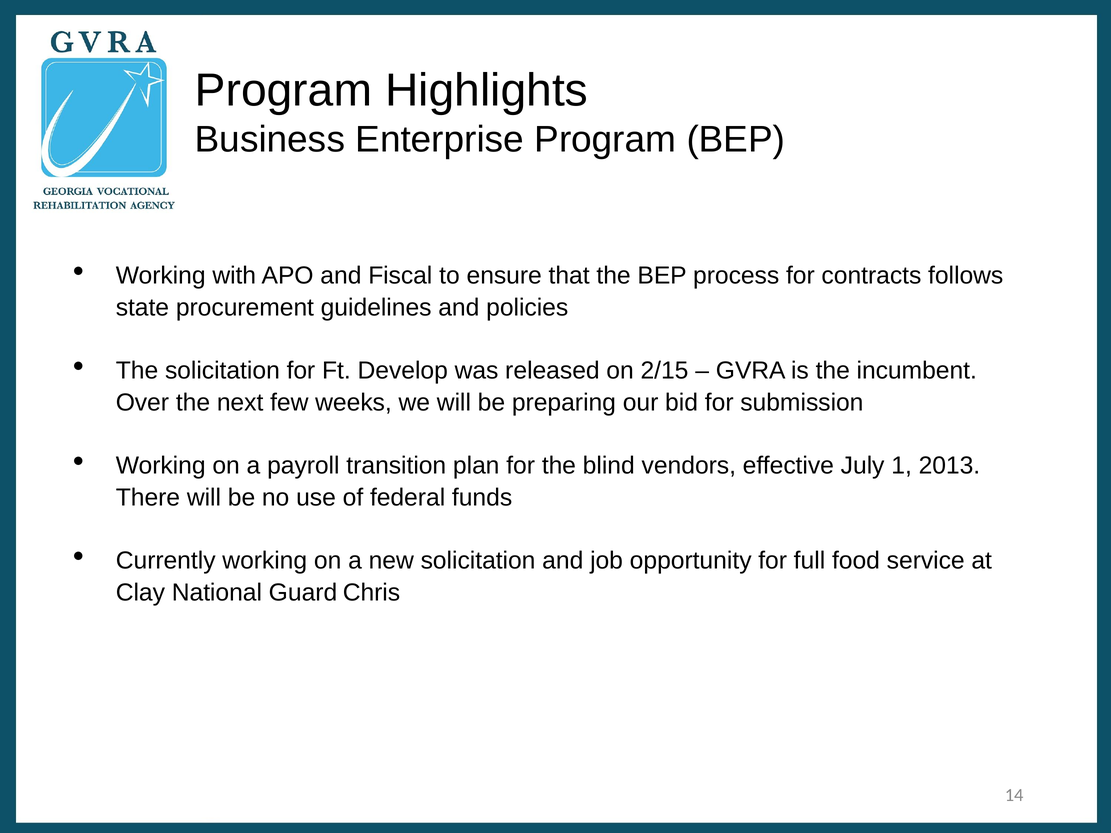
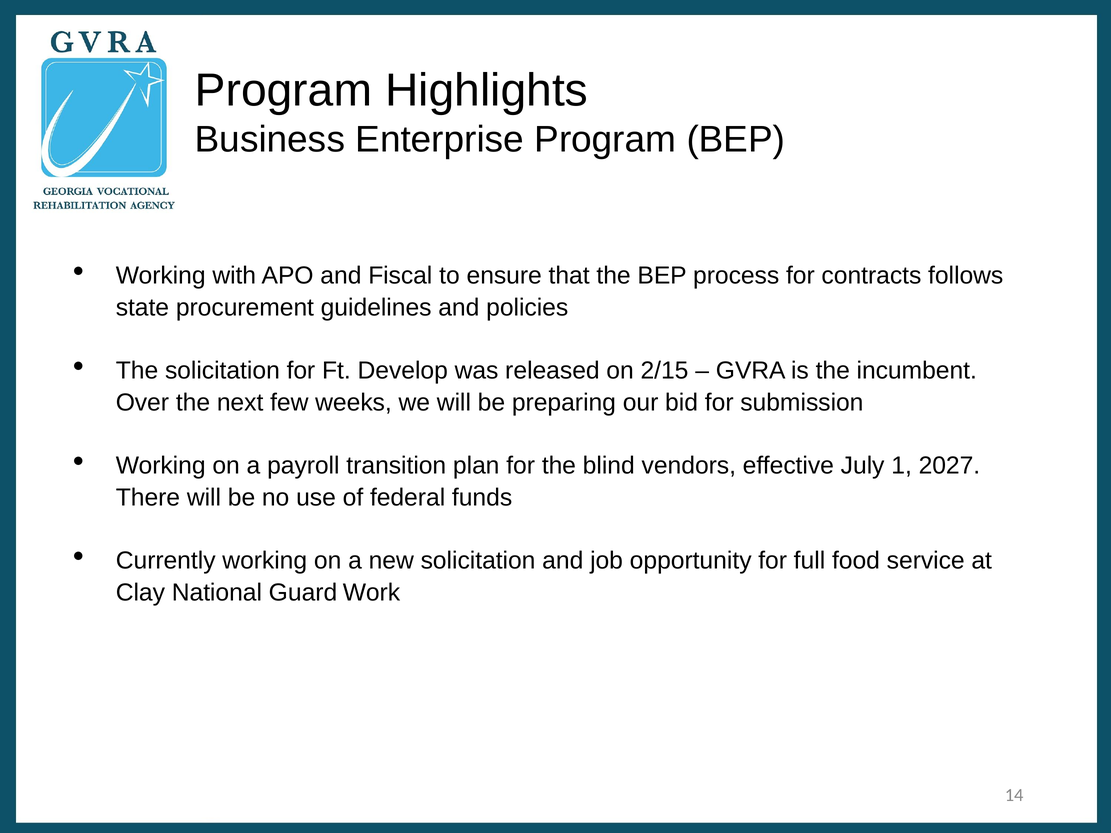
2013: 2013 -> 2027
Chris: Chris -> Work
